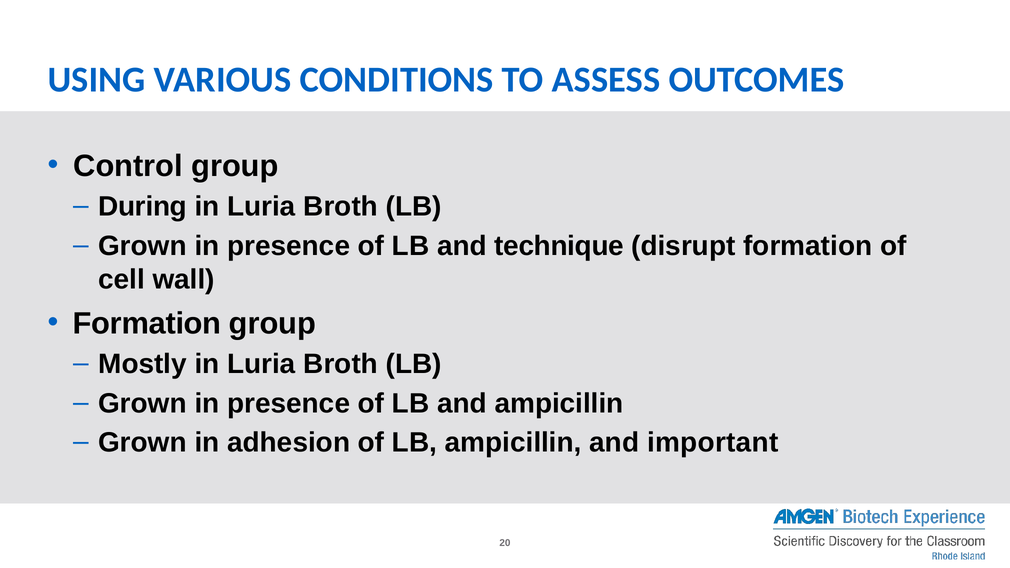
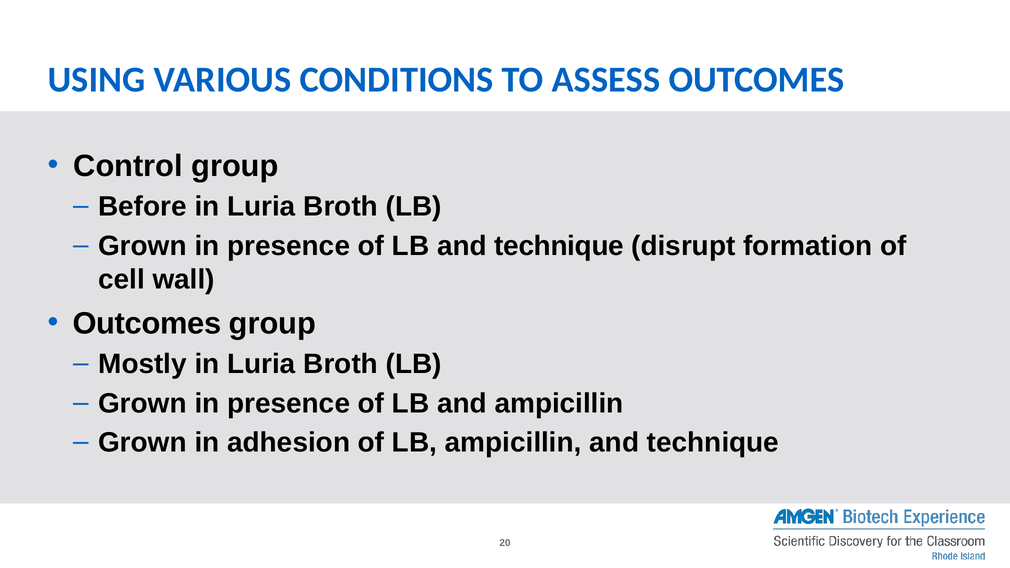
During: During -> Before
Formation at (147, 323): Formation -> Outcomes
ampicillin and important: important -> technique
